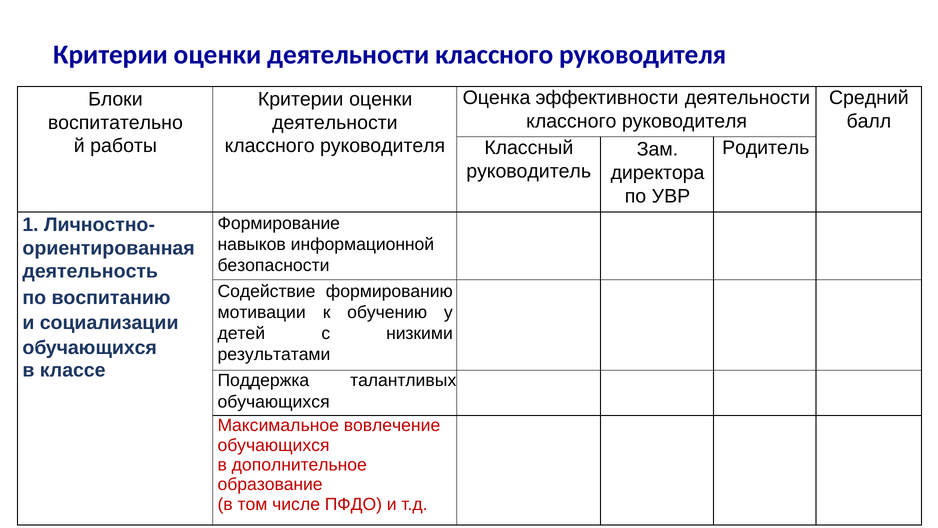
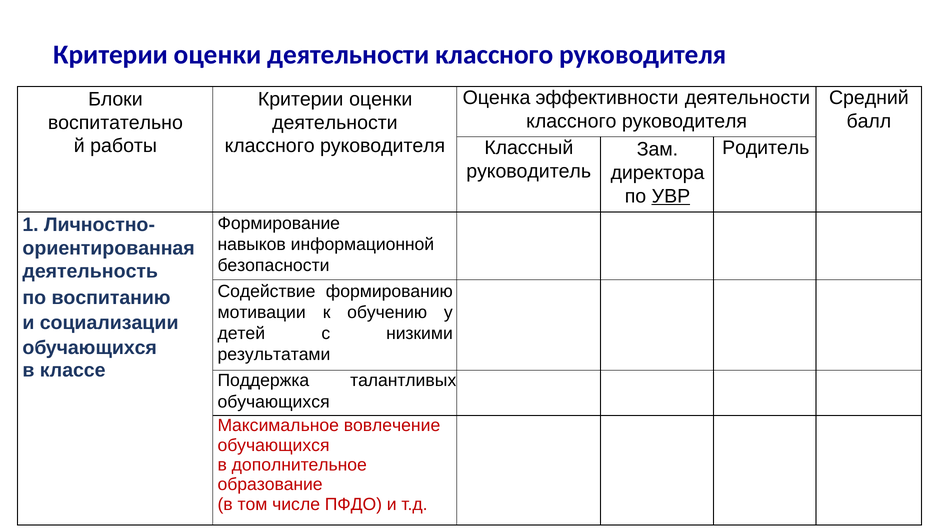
УВР underline: none -> present
